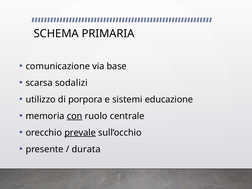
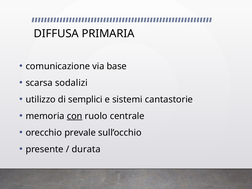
SCHEMA: SCHEMA -> DIFFUSA
porpora: porpora -> semplici
educazione: educazione -> cantastorie
prevale underline: present -> none
